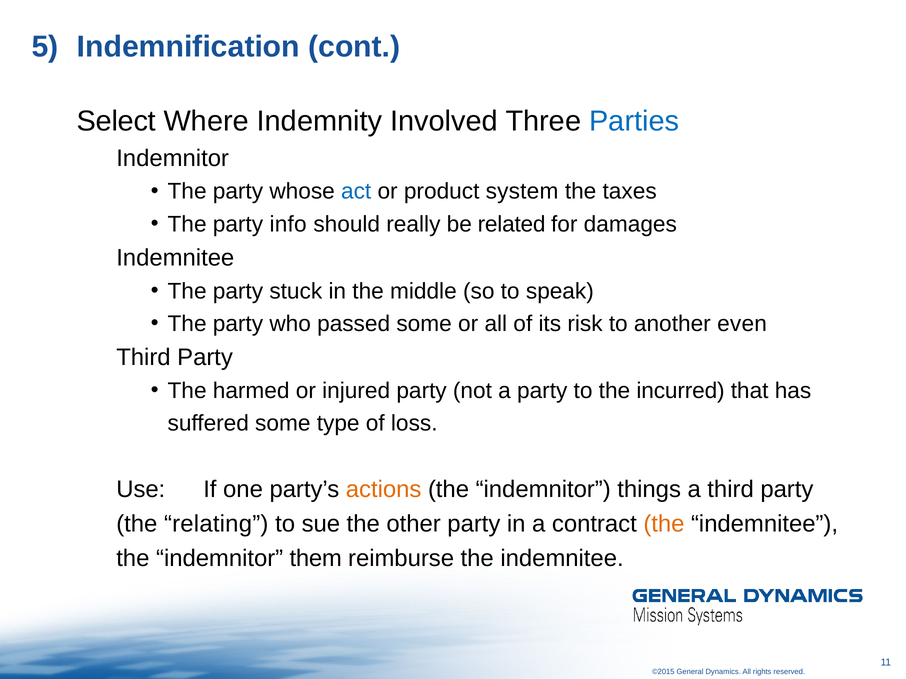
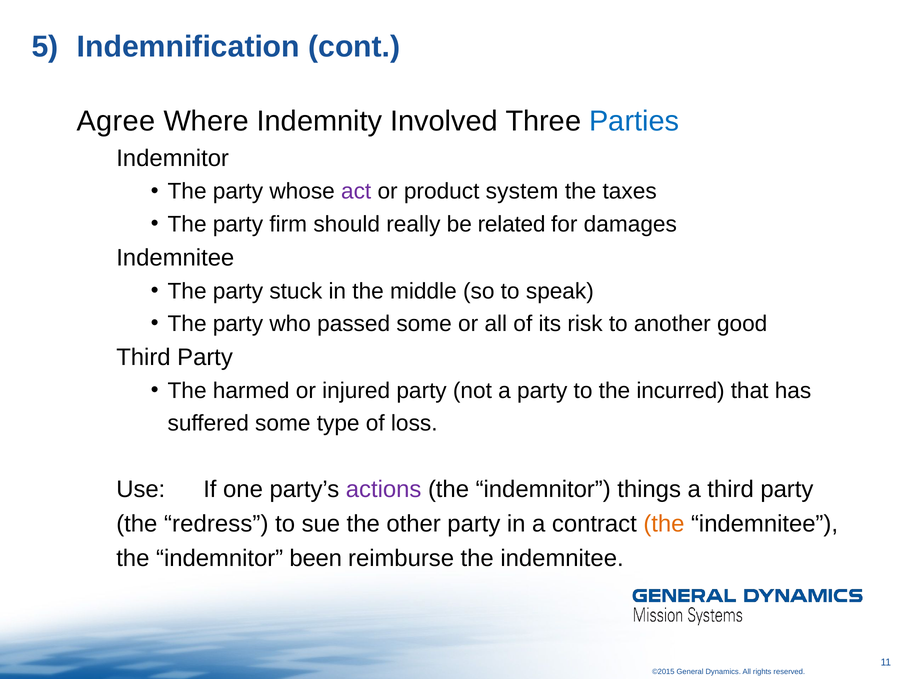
Select: Select -> Agree
act colour: blue -> purple
info: info -> firm
even: even -> good
actions colour: orange -> purple
relating: relating -> redress
them: them -> been
